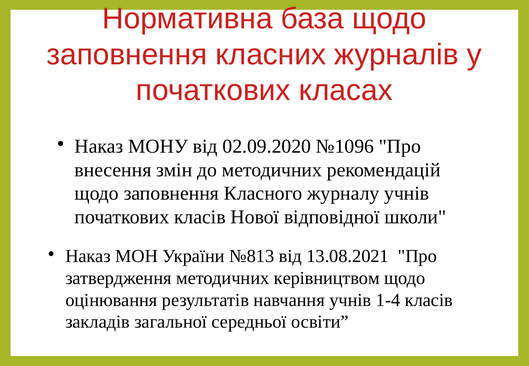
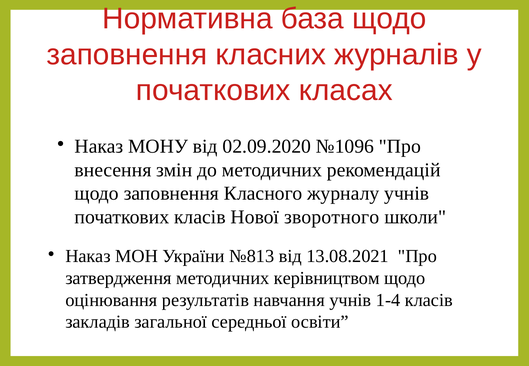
відповідної: відповідної -> зворотного
